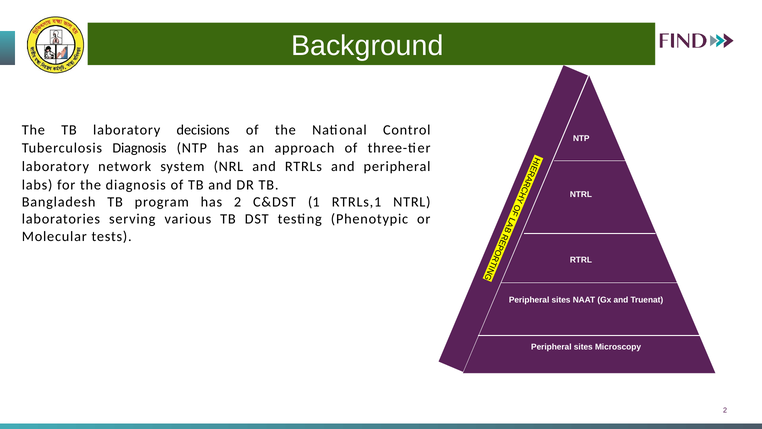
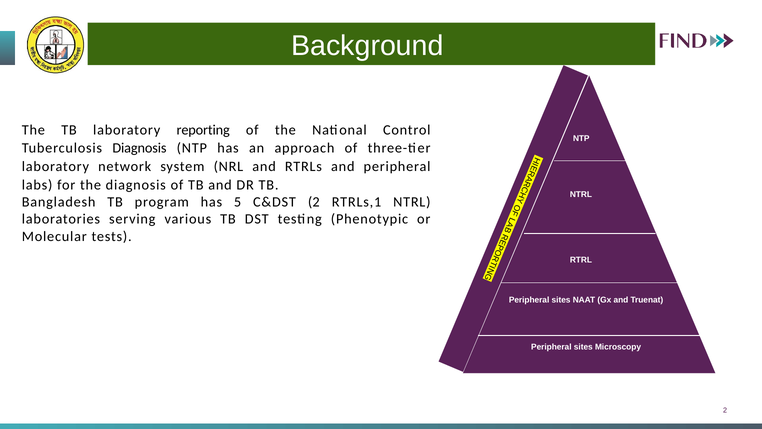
decisions: decisions -> reporting
has 2: 2 -> 5
C&DST 1: 1 -> 2
